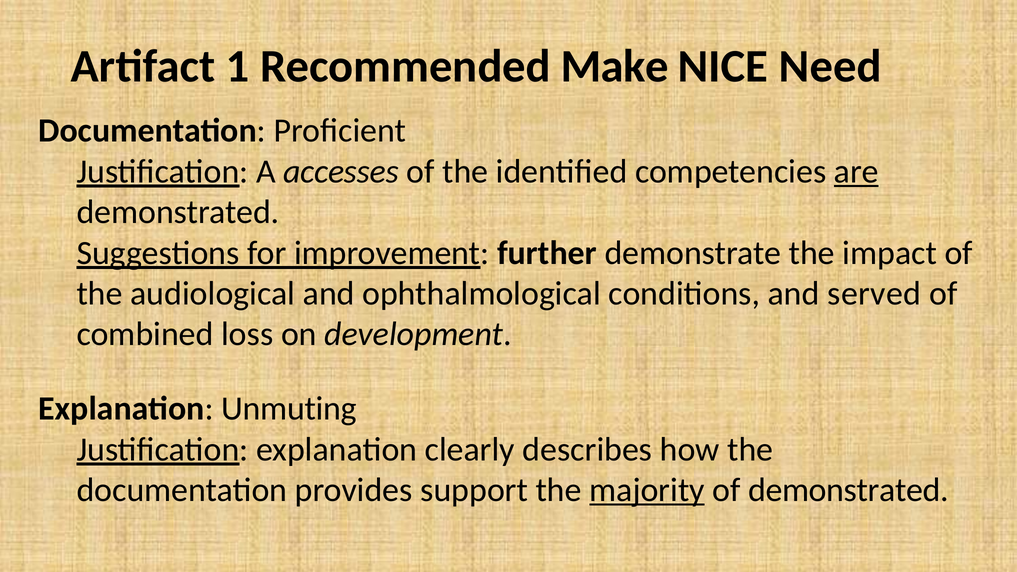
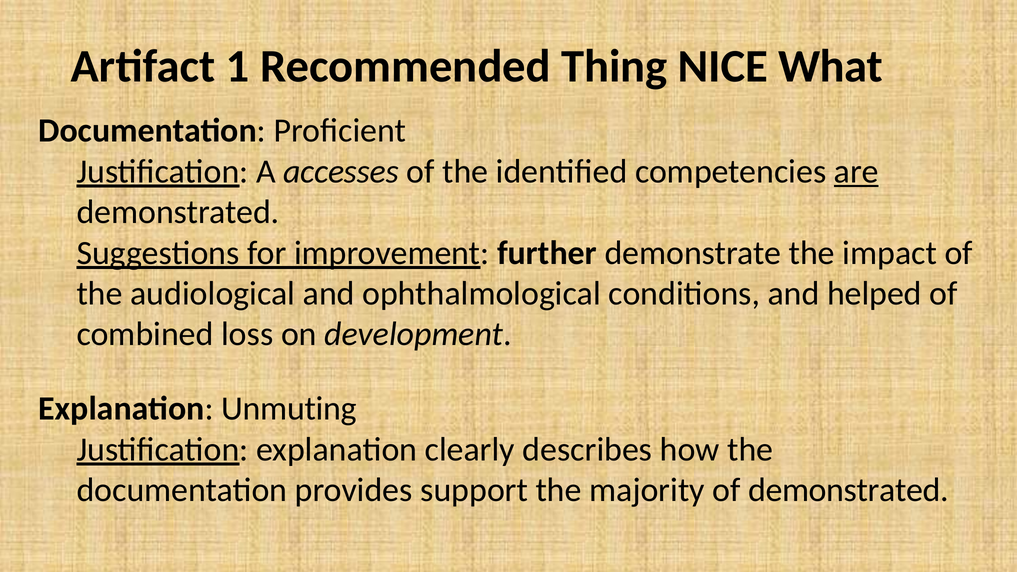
Make: Make -> Thing
Need: Need -> What
served: served -> helped
majority underline: present -> none
